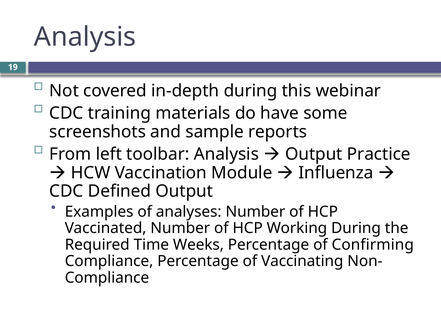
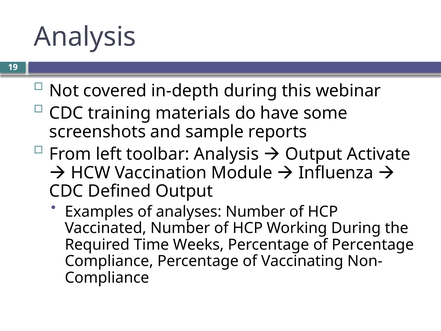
Practice: Practice -> Activate
of Confirming: Confirming -> Percentage
